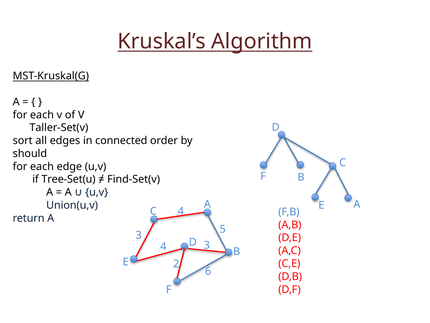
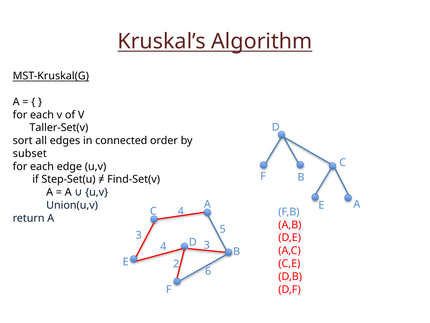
should: should -> subset
Tree-Set(u: Tree-Set(u -> Step-Set(u
